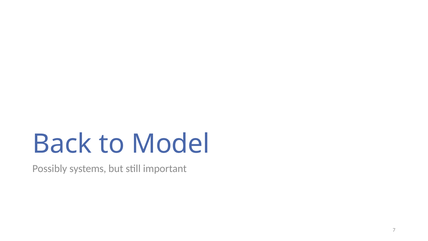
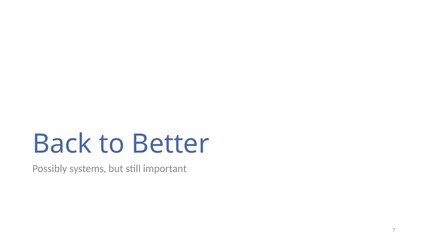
Model: Model -> Better
